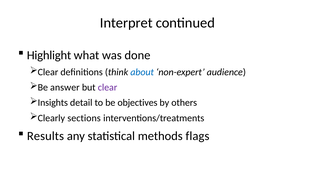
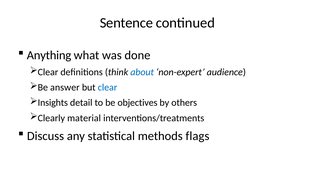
Interpret: Interpret -> Sentence
Highlight: Highlight -> Anything
clear at (108, 87) colour: purple -> blue
sections: sections -> material
Results: Results -> Discuss
